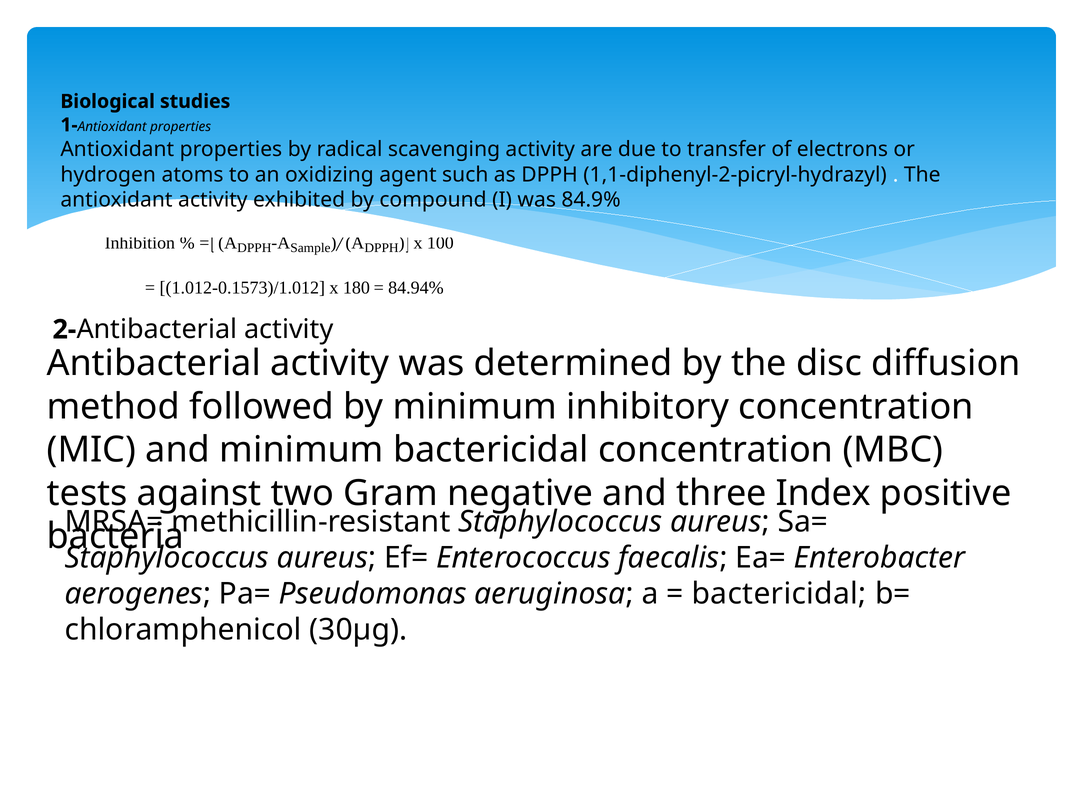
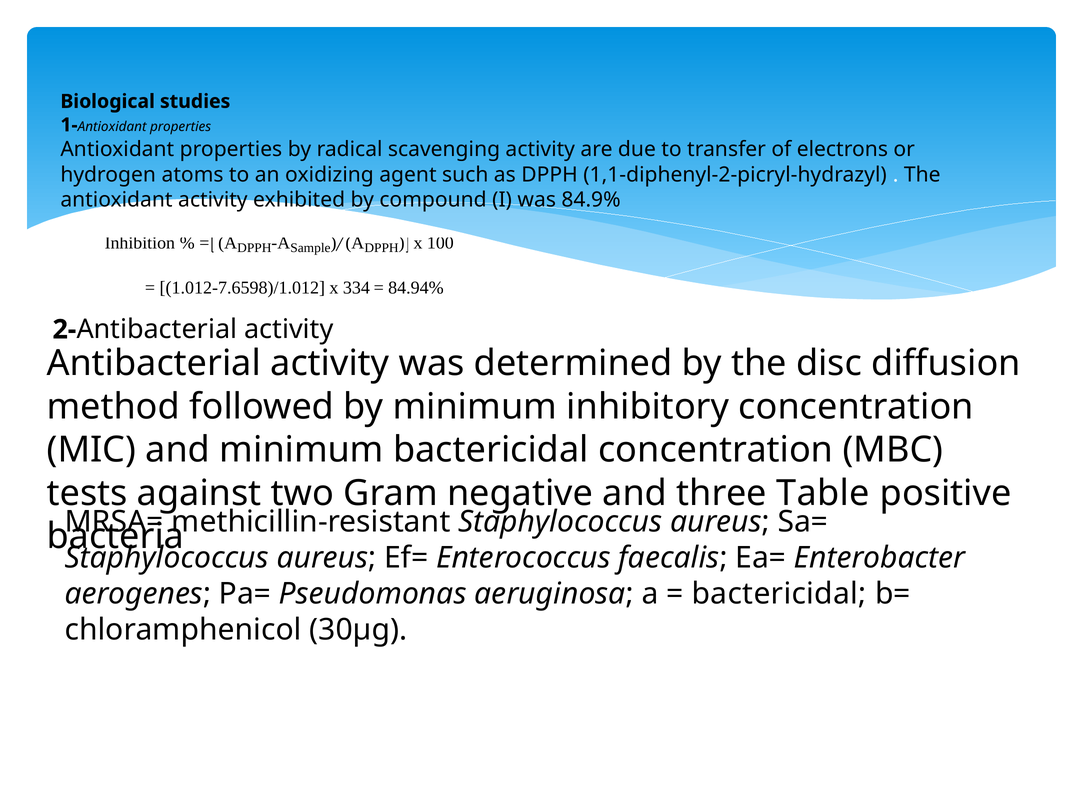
1.012-0.1573)/1.012: 1.012-0.1573)/1.012 -> 1.012-7.6598)/1.012
180: 180 -> 334
Index: Index -> Table
